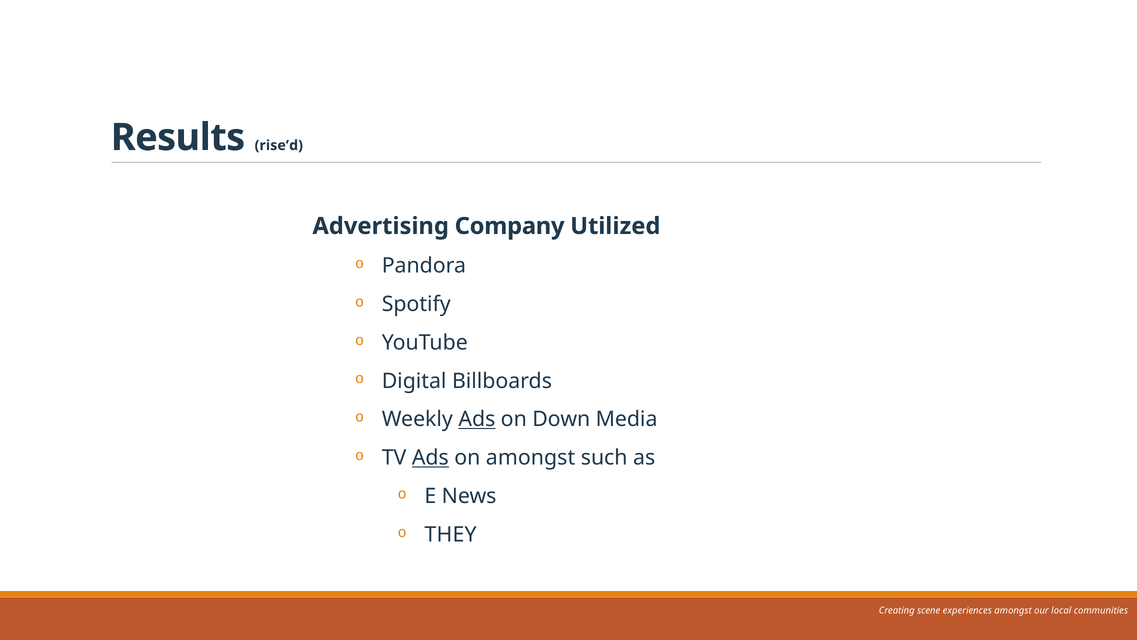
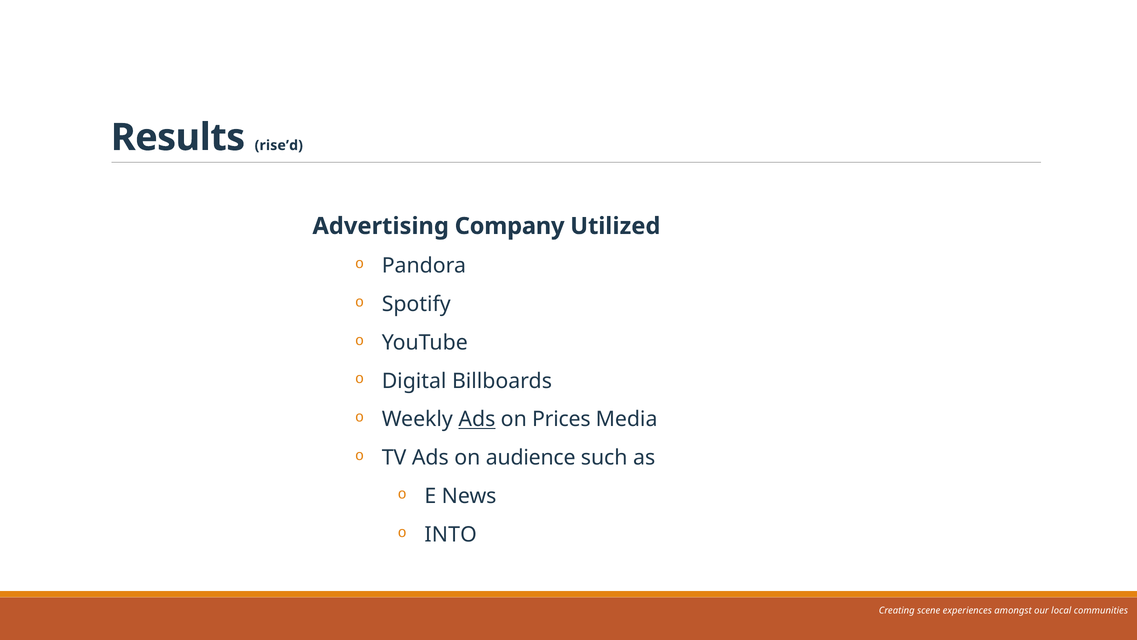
Down: Down -> Prices
Ads at (430, 458) underline: present -> none
on amongst: amongst -> audience
THEY: THEY -> INTO
